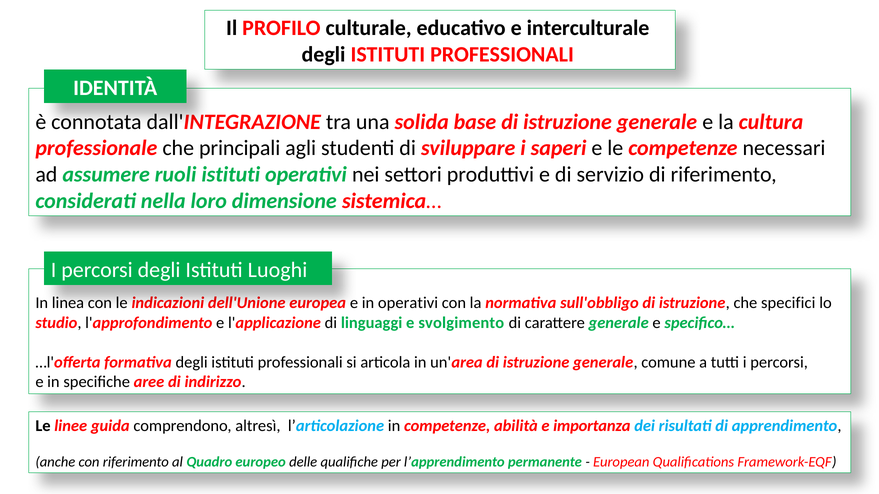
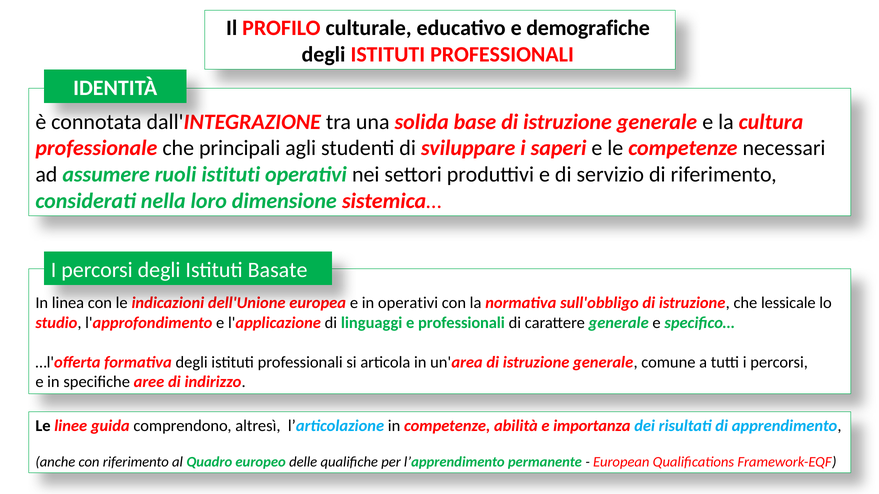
interculturale: interculturale -> demografiche
Luoghi: Luoghi -> Basate
specifici: specifici -> lessicale
e svolgimento: svolgimento -> professionali
